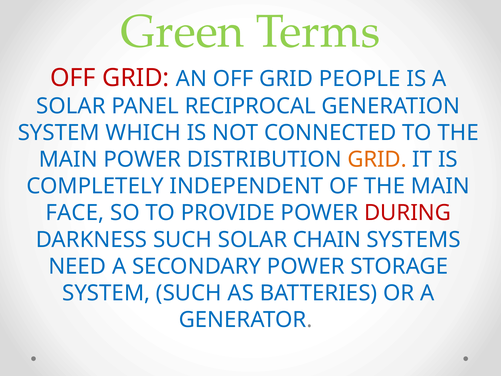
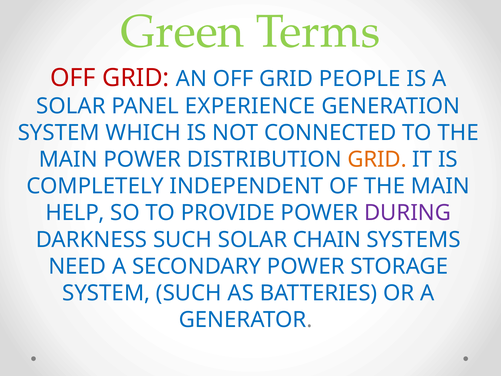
RECIPROCAL: RECIPROCAL -> EXPERIENCE
FACE: FACE -> HELP
DURING colour: red -> purple
